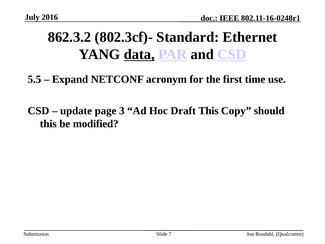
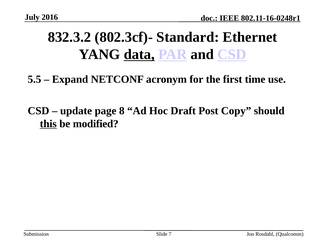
862.3.2: 862.3.2 -> 832.3.2
3: 3 -> 8
Draft This: This -> Post
this at (48, 124) underline: none -> present
